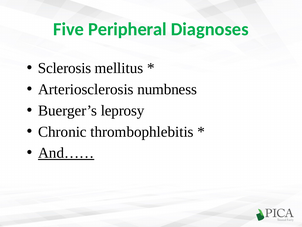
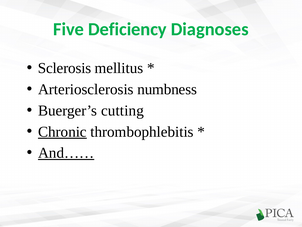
Peripheral: Peripheral -> Deficiency
leprosy: leprosy -> cutting
Chronic underline: none -> present
